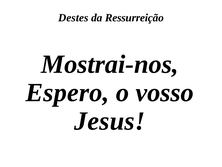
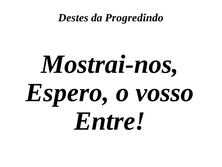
Ressurreição: Ressurreição -> Progredindo
Jesus: Jesus -> Entre
